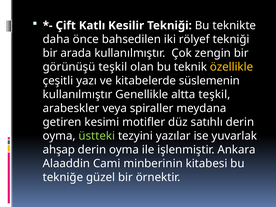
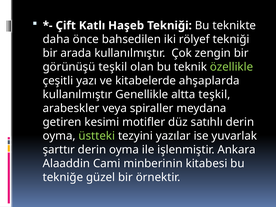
Kesilir: Kesilir -> Haşeb
özellikle colour: yellow -> light green
süslemenin: süslemenin -> ahşaplarda
ahşap: ahşap -> şarttır
